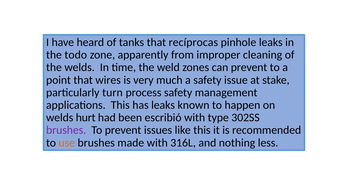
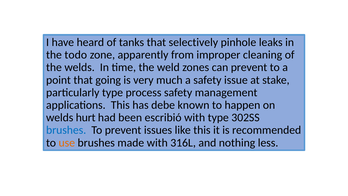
recíprocas: recíprocas -> selectively
wires: wires -> going
particularly turn: turn -> type
has leaks: leaks -> debe
brushes at (66, 130) colour: purple -> blue
